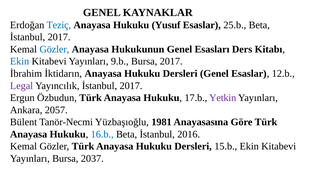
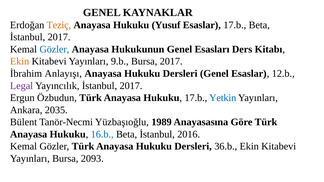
Teziç colour: blue -> orange
Esaslar 25.b: 25.b -> 17.b
Ekin at (20, 61) colour: blue -> orange
İktidarın: İktidarın -> Anlayışı
Yetkin colour: purple -> blue
2057: 2057 -> 2035
1981: 1981 -> 1989
15.b: 15.b -> 36.b
2037: 2037 -> 2093
